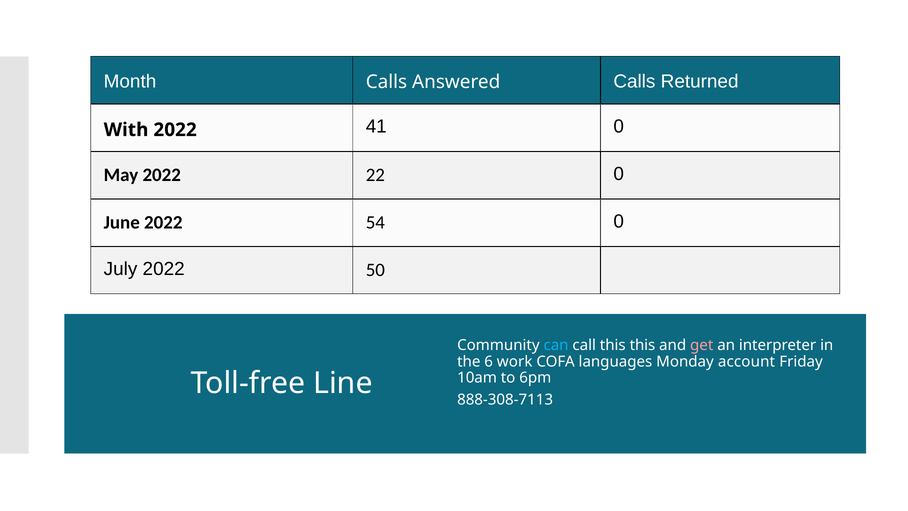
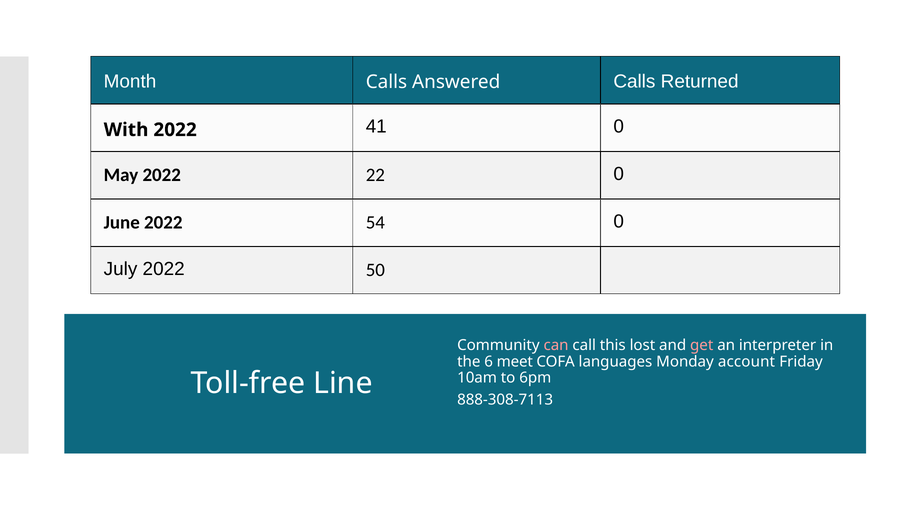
can colour: light blue -> pink
this this: this -> lost
work: work -> meet
